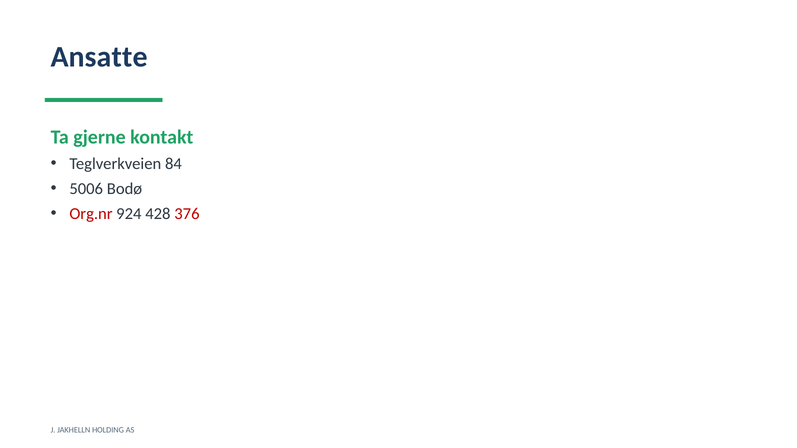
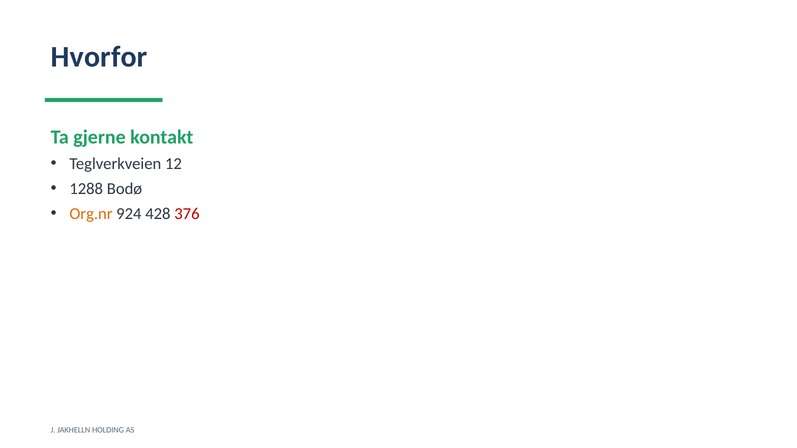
Ansatte: Ansatte -> Hvorfor
84: 84 -> 12
5006: 5006 -> 1288
Org.nr colour: red -> orange
